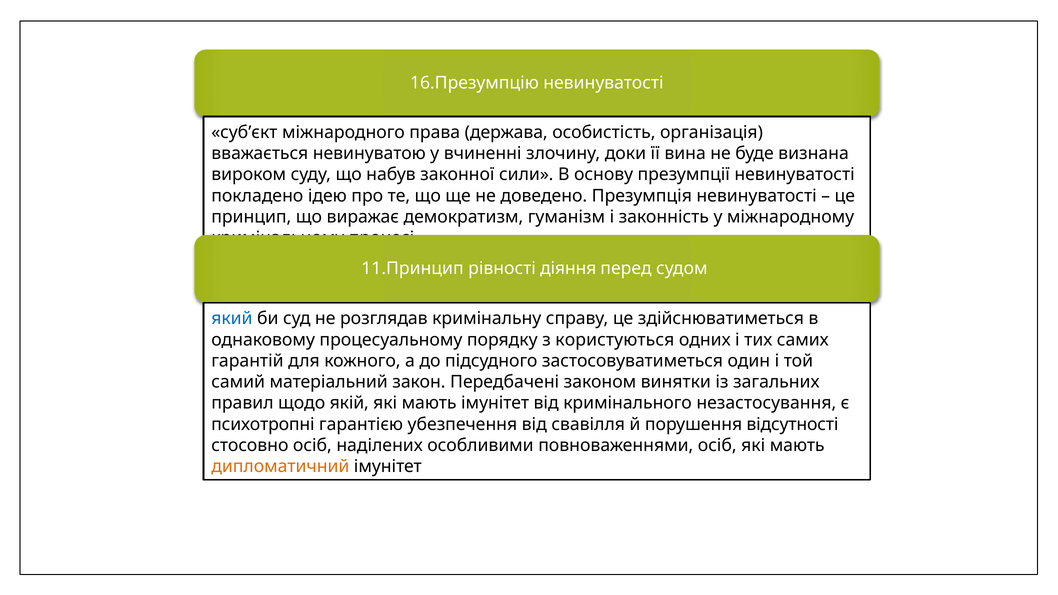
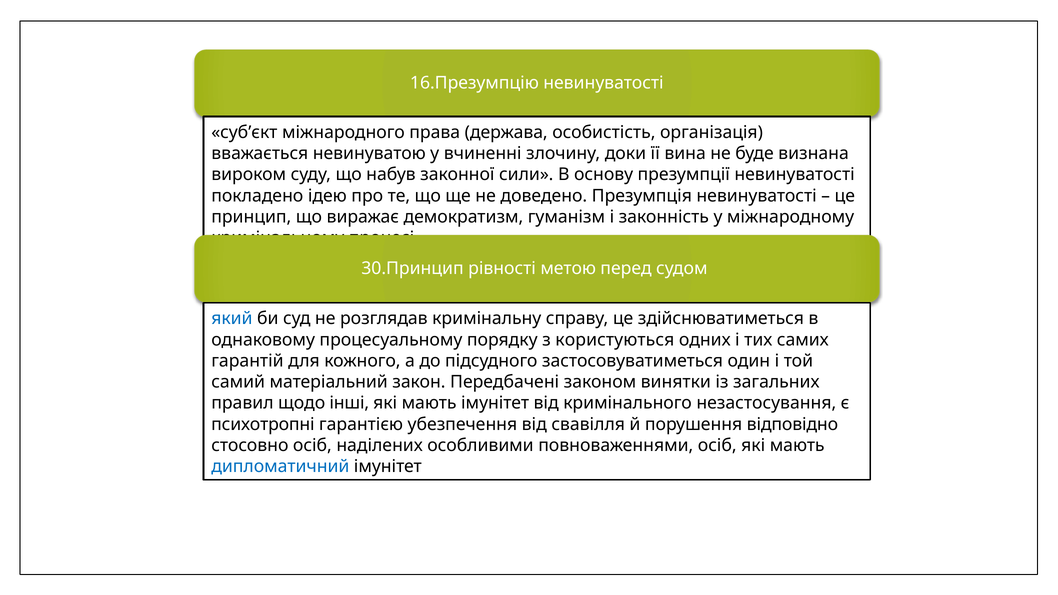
11.Принцип: 11.Принцип -> 30.Принцип
діяння: діяння -> метою
якій: якій -> інші
відсутності: відсутності -> відповідно
дипломатичний colour: orange -> blue
